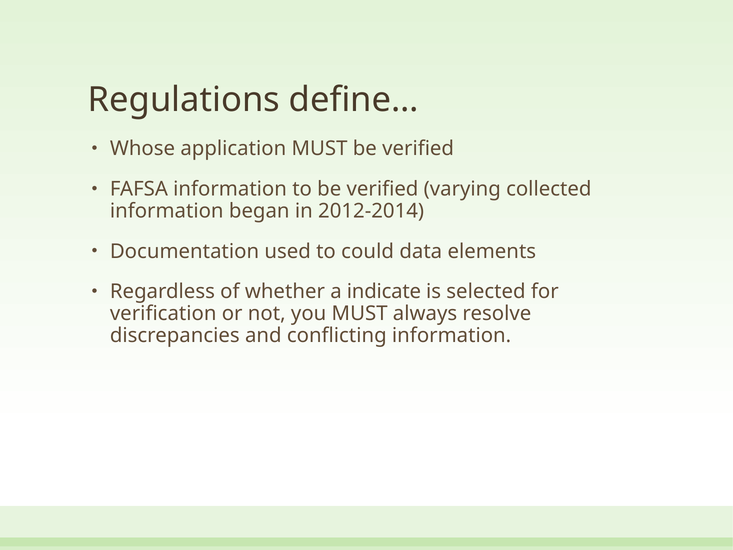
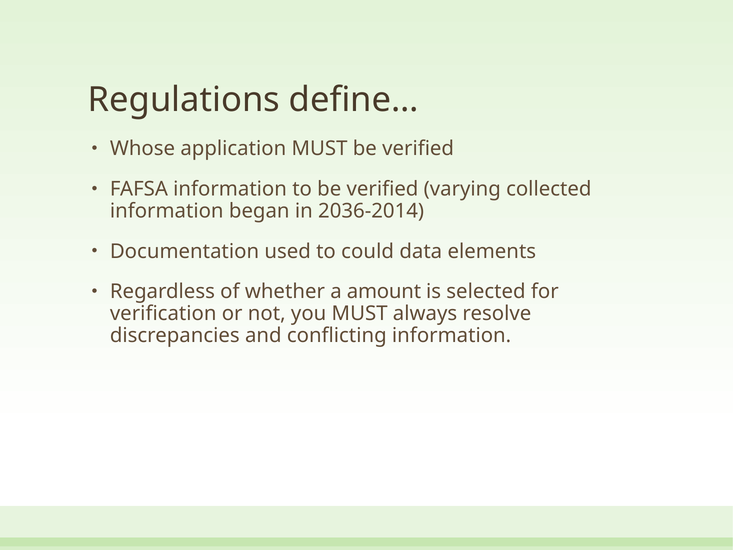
2012-2014: 2012-2014 -> 2036-2014
indicate: indicate -> amount
